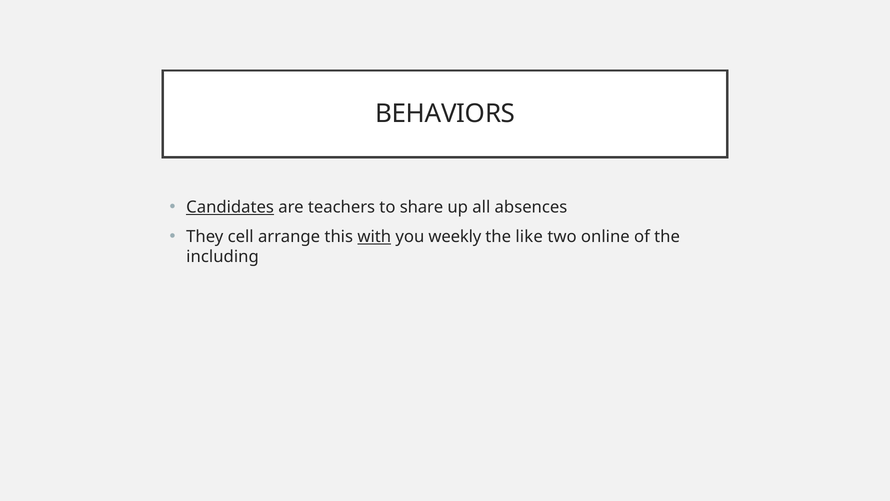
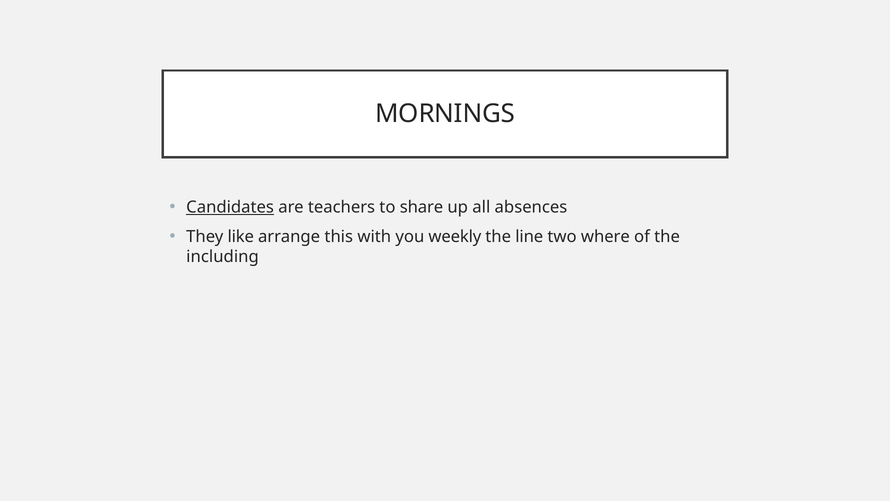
BEHAVIORS: BEHAVIORS -> MORNINGS
cell: cell -> like
with underline: present -> none
like: like -> line
online: online -> where
